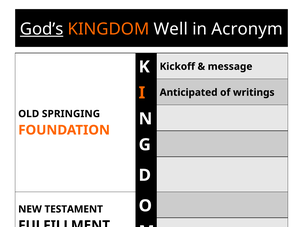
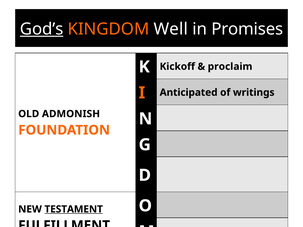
Acronym: Acronym -> Promises
message: message -> proclaim
SPRINGING: SPRINGING -> ADMONISH
TESTAMENT underline: none -> present
